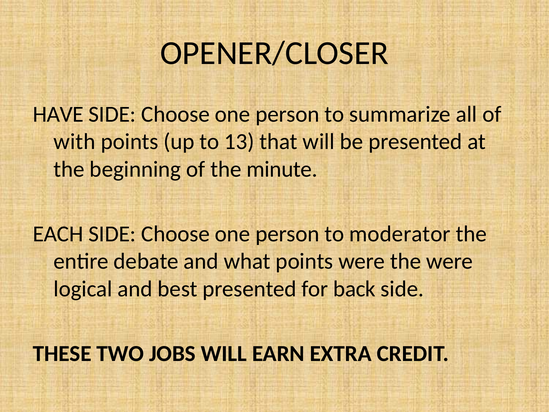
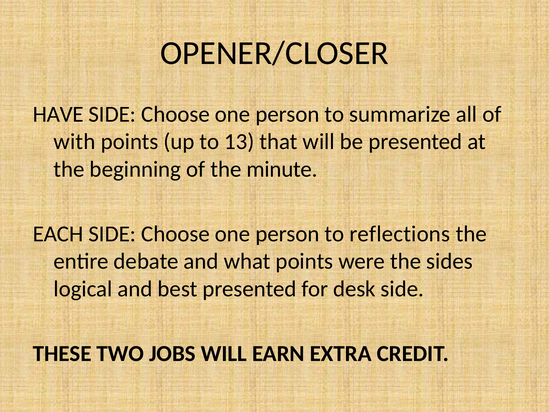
moderator: moderator -> reflections
the were: were -> sides
back: back -> desk
